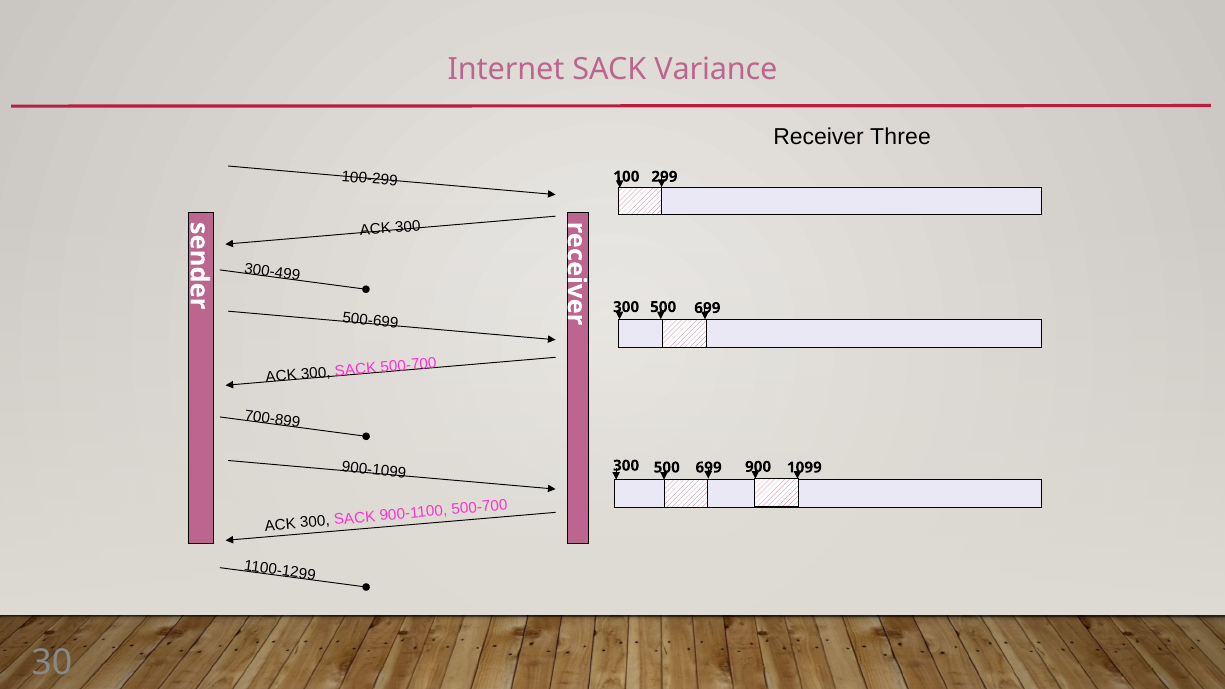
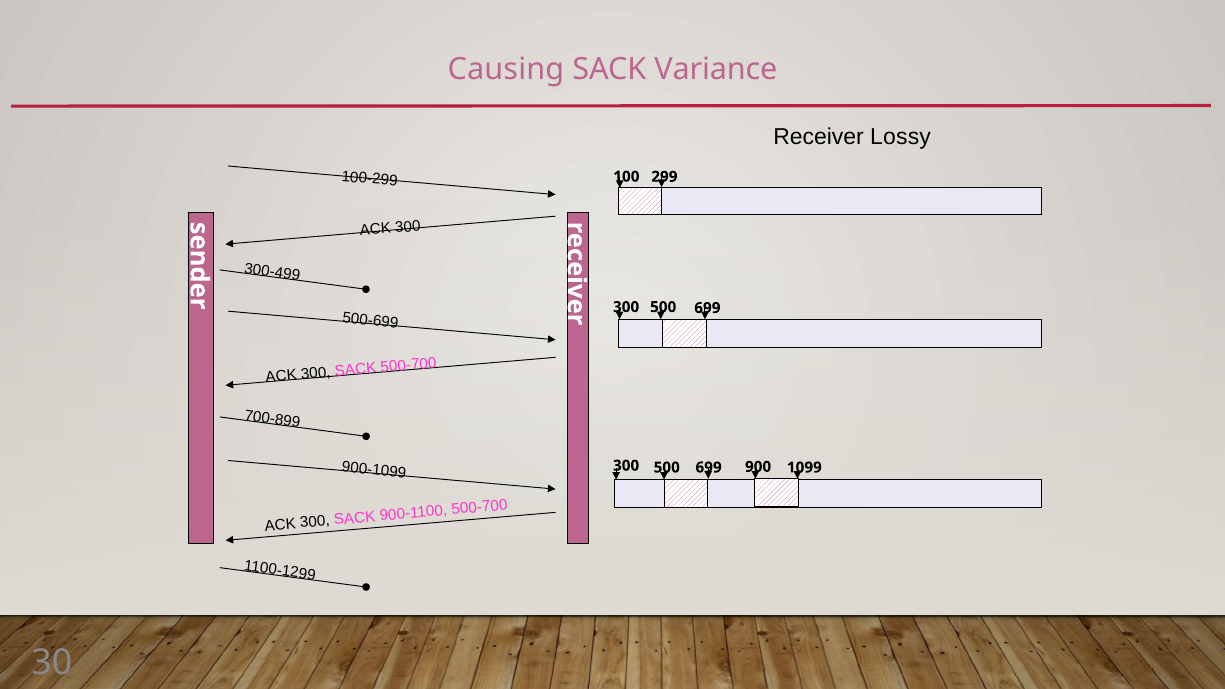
Internet: Internet -> Causing
Three: Three -> Lossy
